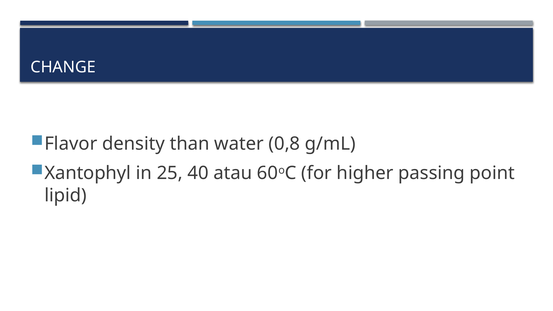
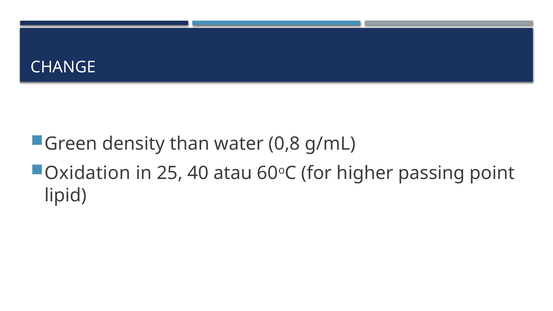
Flavor: Flavor -> Green
Xantophyl: Xantophyl -> Oxidation
